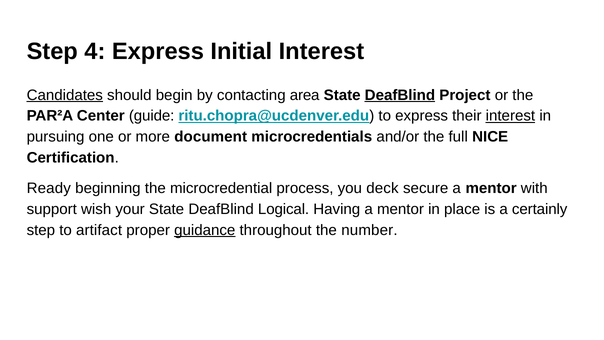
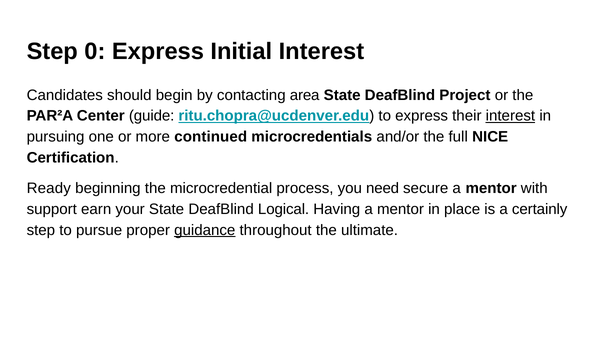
4: 4 -> 0
Candidates underline: present -> none
DeafBlind at (400, 95) underline: present -> none
document: document -> continued
deck: deck -> need
wish: wish -> earn
artifact: artifact -> pursue
number: number -> ultimate
